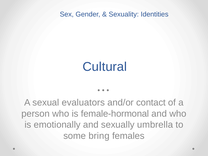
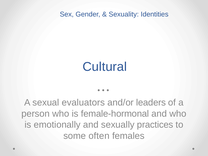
contact: contact -> leaders
umbrella: umbrella -> practices
bring: bring -> often
